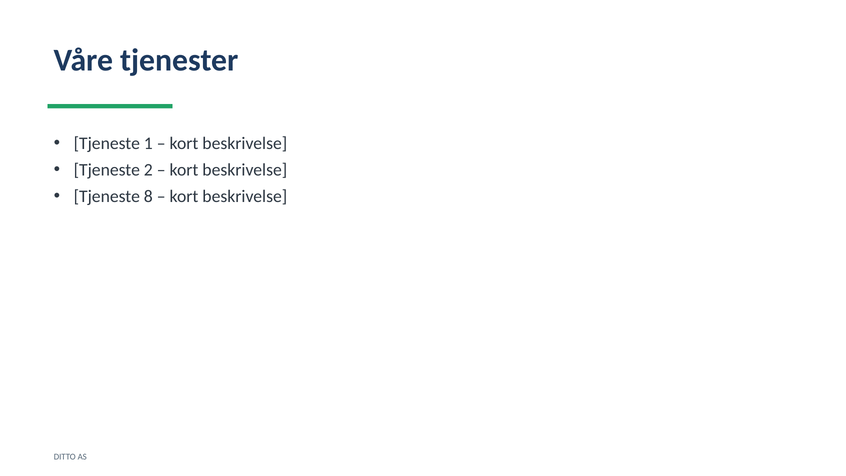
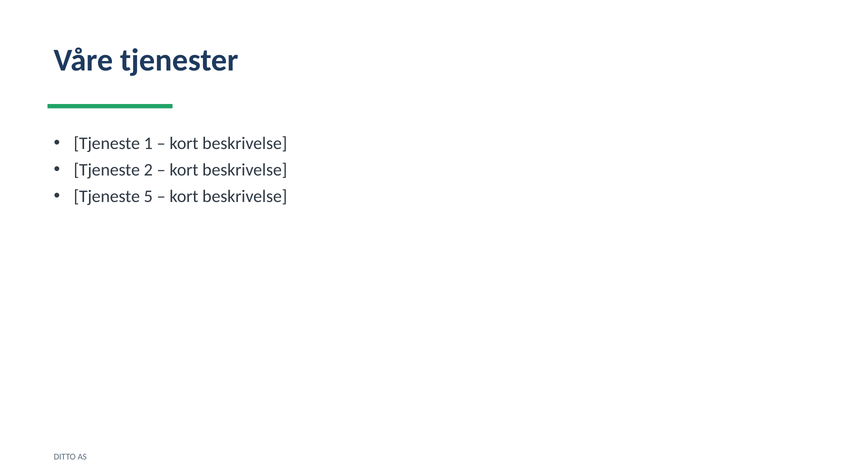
8: 8 -> 5
